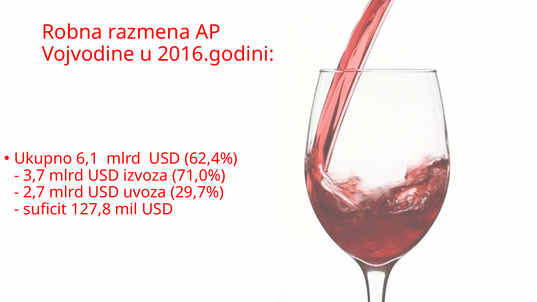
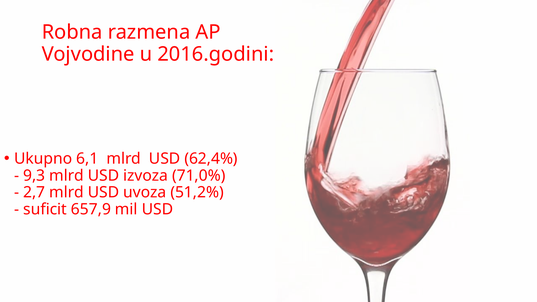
3,7: 3,7 -> 9,3
29,7%: 29,7% -> 51,2%
127,8: 127,8 -> 657,9
